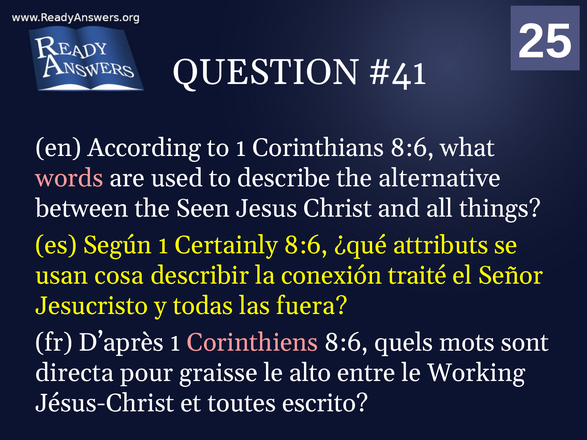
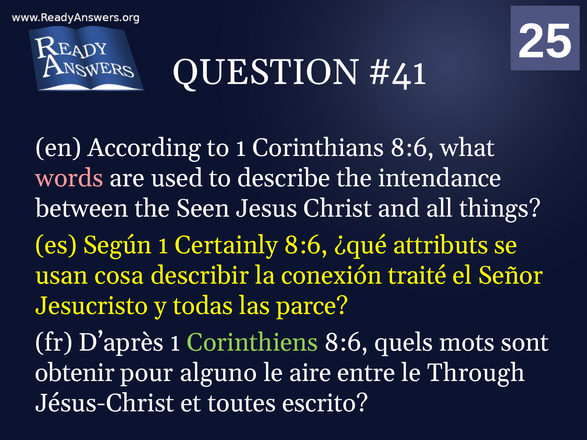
alternative: alternative -> intendance
fuera: fuera -> parce
Corinthiens colour: pink -> light green
directa: directa -> obtenir
graisse: graisse -> alguno
alto: alto -> aire
Working: Working -> Through
